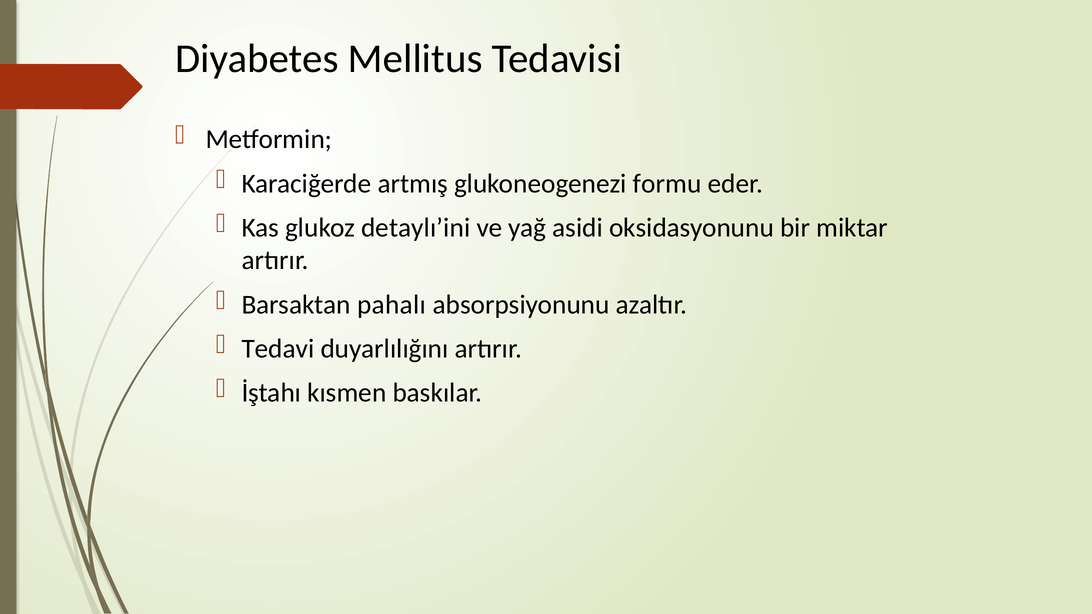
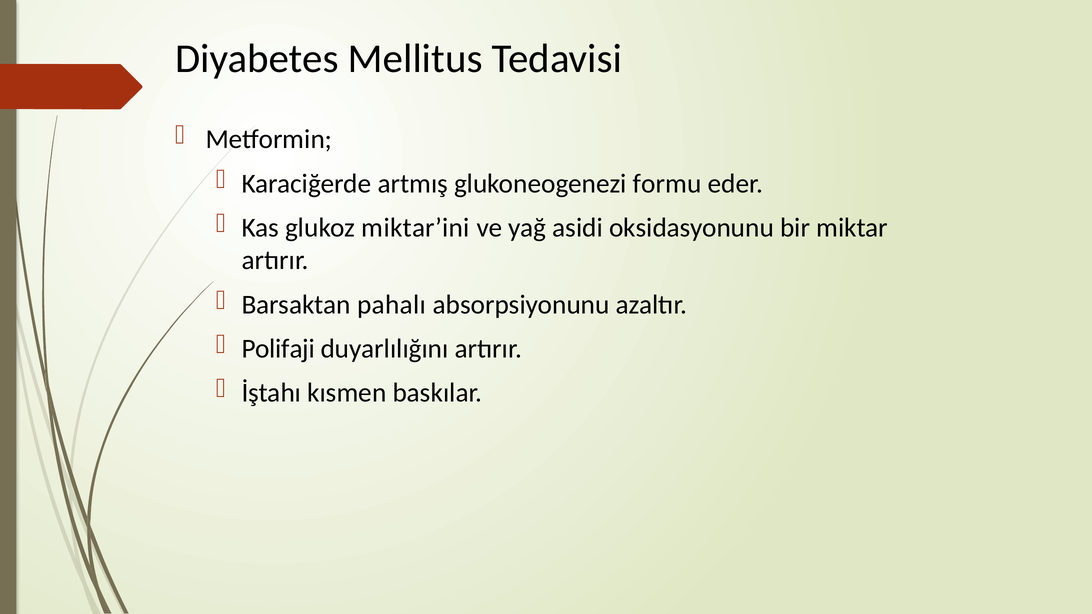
detaylı’ini: detaylı’ini -> miktar’ini
Tedavi: Tedavi -> Polifaji
